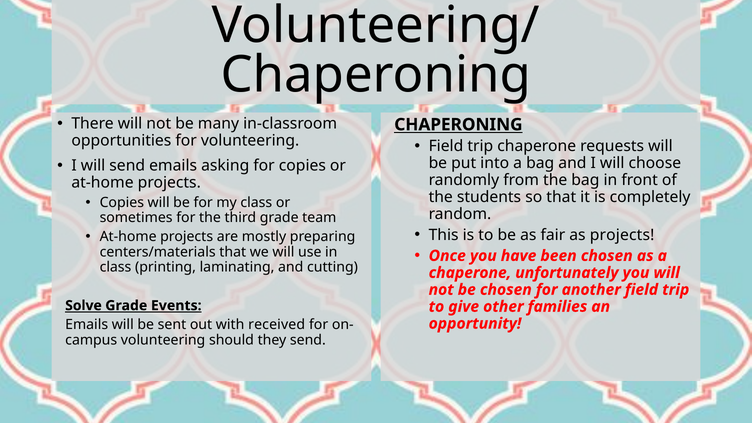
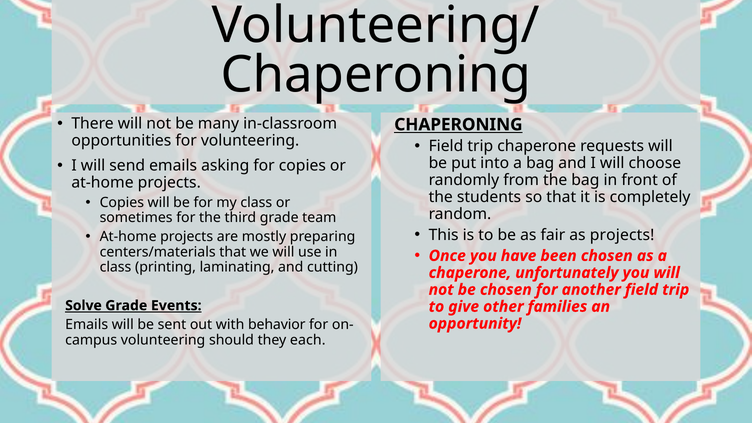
received: received -> behavior
they send: send -> each
